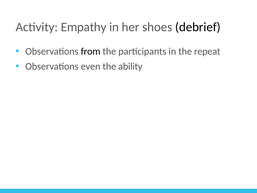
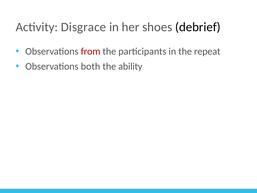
Empathy: Empathy -> Disgrace
from colour: black -> red
even: even -> both
